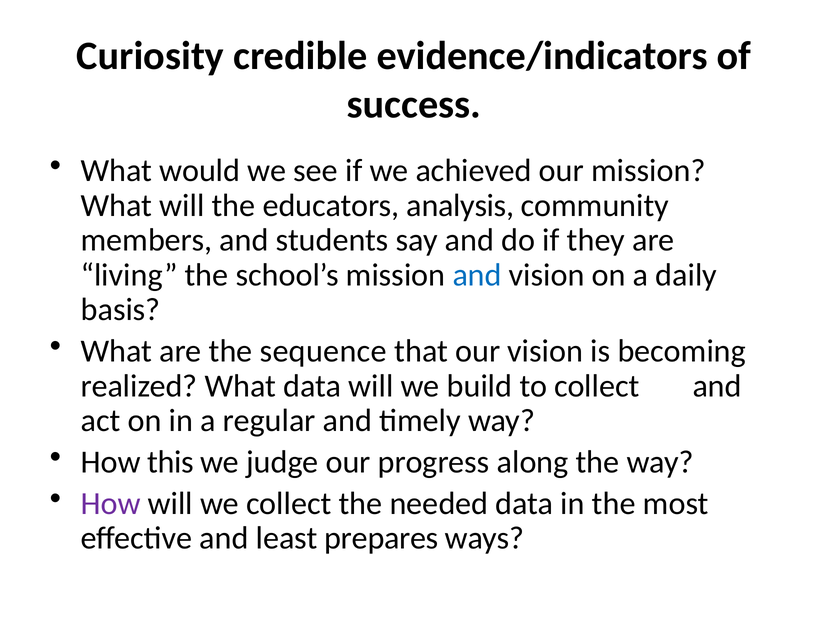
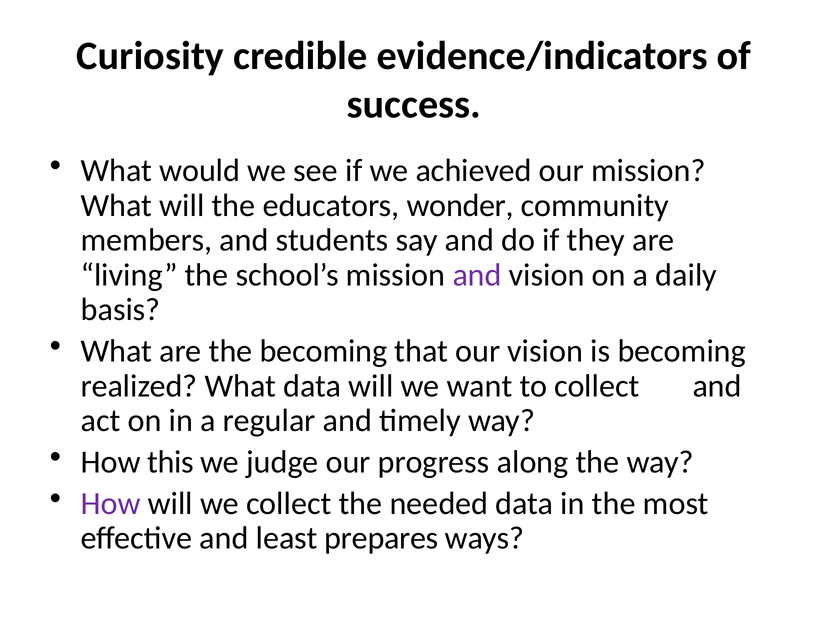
analysis: analysis -> wonder
and at (477, 275) colour: blue -> purple
the sequence: sequence -> becoming
build: build -> want
